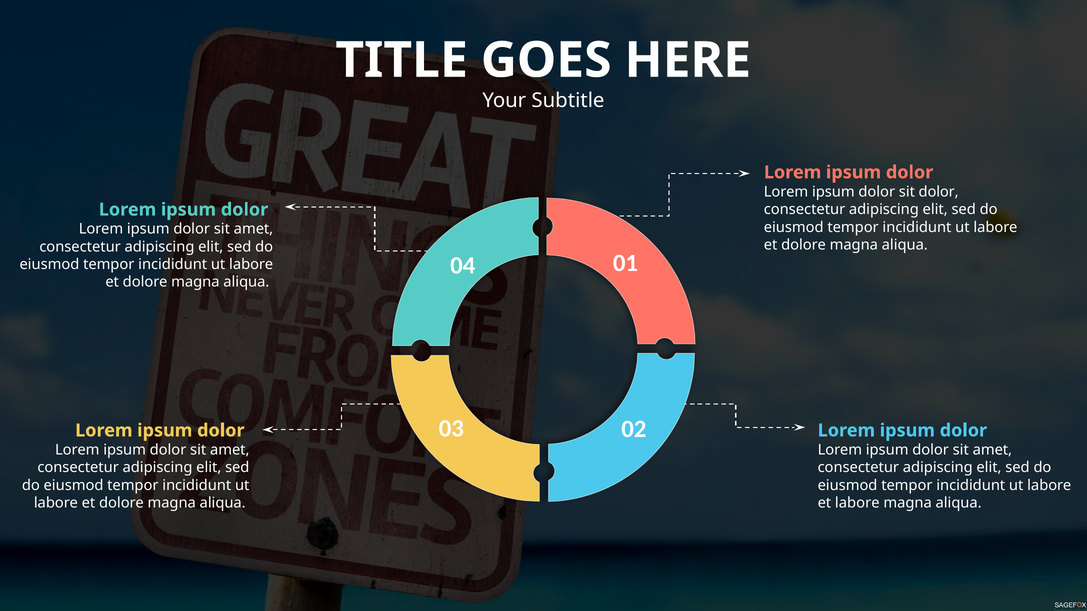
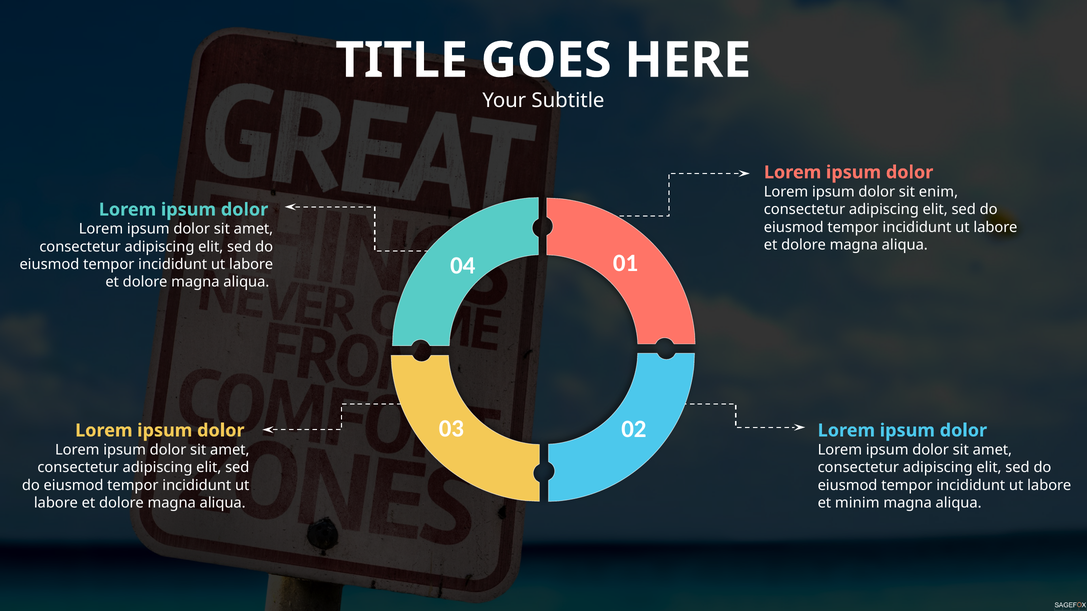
sit dolor: dolor -> enim
et labore: labore -> minim
